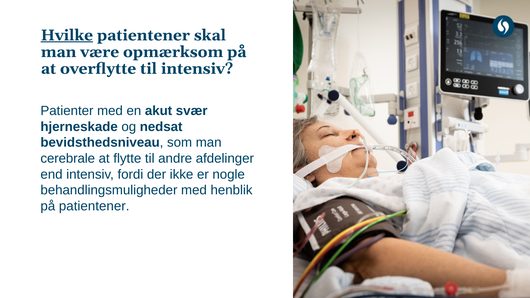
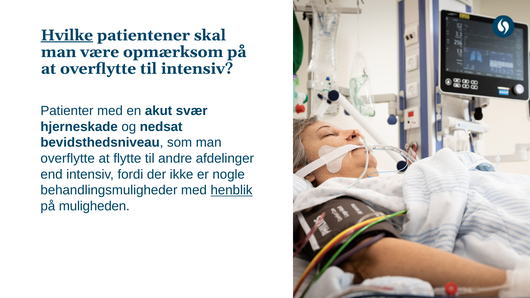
cerebrale at (68, 159): cerebrale -> overflytte
henblik underline: none -> present
på patientener: patientener -> muligheden
